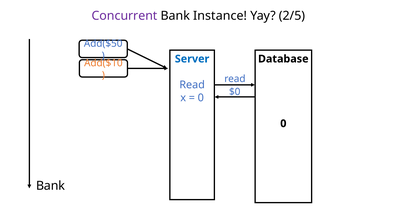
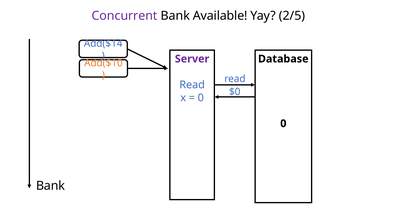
Instance: Instance -> Available
Add($50: Add($50 -> Add($14
Server colour: blue -> purple
